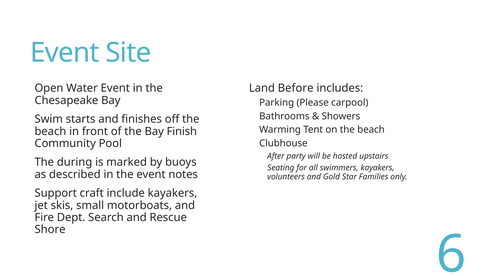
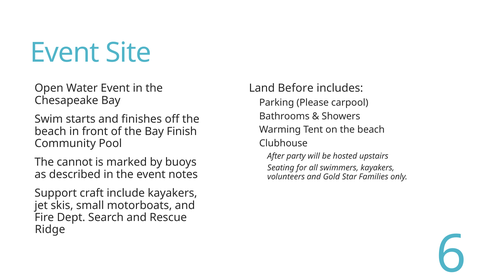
during: during -> cannot
Shore: Shore -> Ridge
